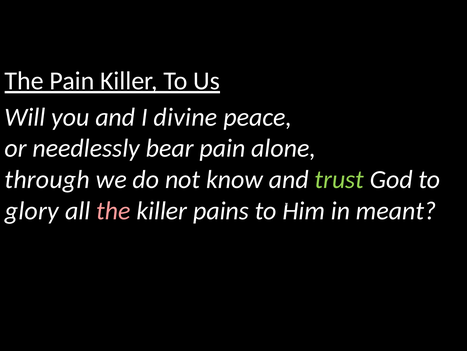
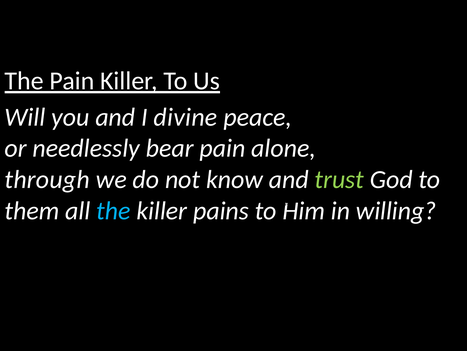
glory: glory -> them
the at (113, 210) colour: pink -> light blue
meant: meant -> willing
